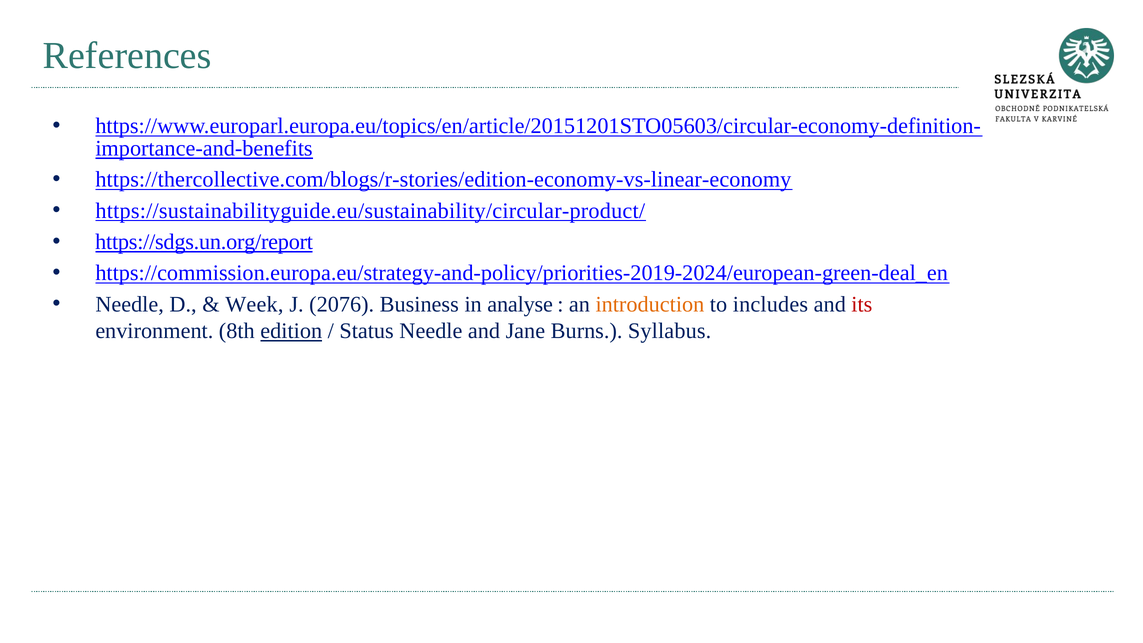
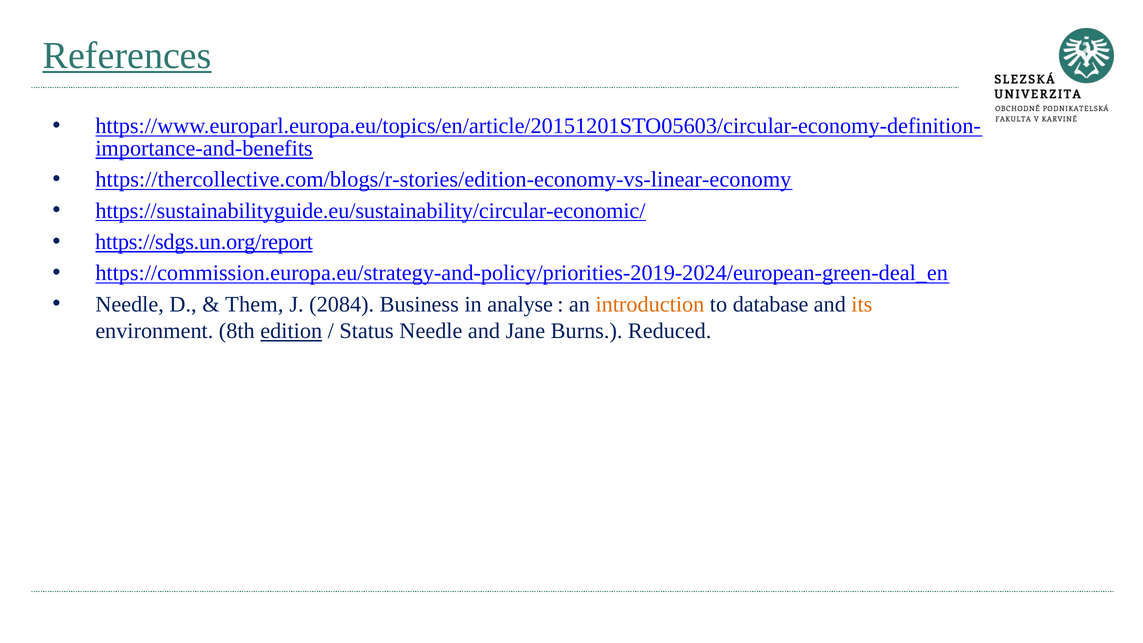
References underline: none -> present
https://sustainabilityguide.eu/sustainability/circular-product/: https://sustainabilityguide.eu/sustainability/circular-product/ -> https://sustainabilityguide.eu/sustainability/circular-economic/
Week: Week -> Them
2076: 2076 -> 2084
includes: includes -> database
its colour: red -> orange
Syllabus: Syllabus -> Reduced
